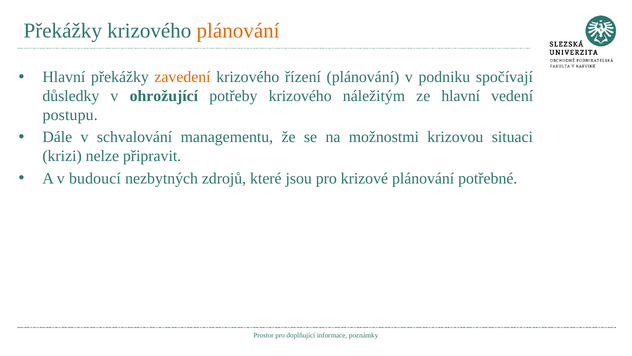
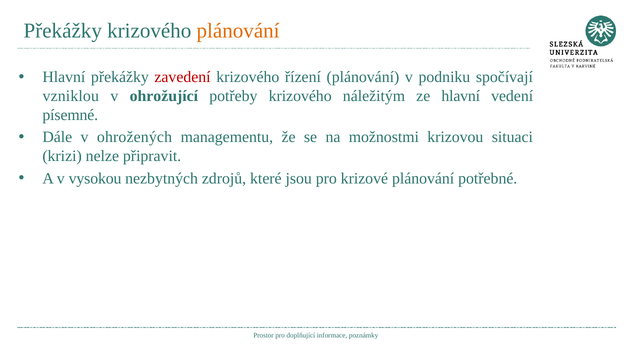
zavedení colour: orange -> red
důsledky: důsledky -> vzniklou
postupu: postupu -> písemné
schvalování: schvalování -> ohrožených
budoucí: budoucí -> vysokou
